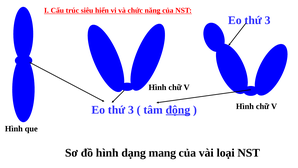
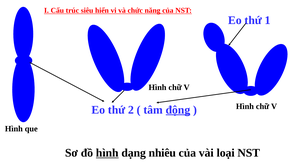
3 at (268, 20): 3 -> 1
3 at (131, 110): 3 -> 2
hình at (107, 153) underline: none -> present
mang: mang -> nhiêu
